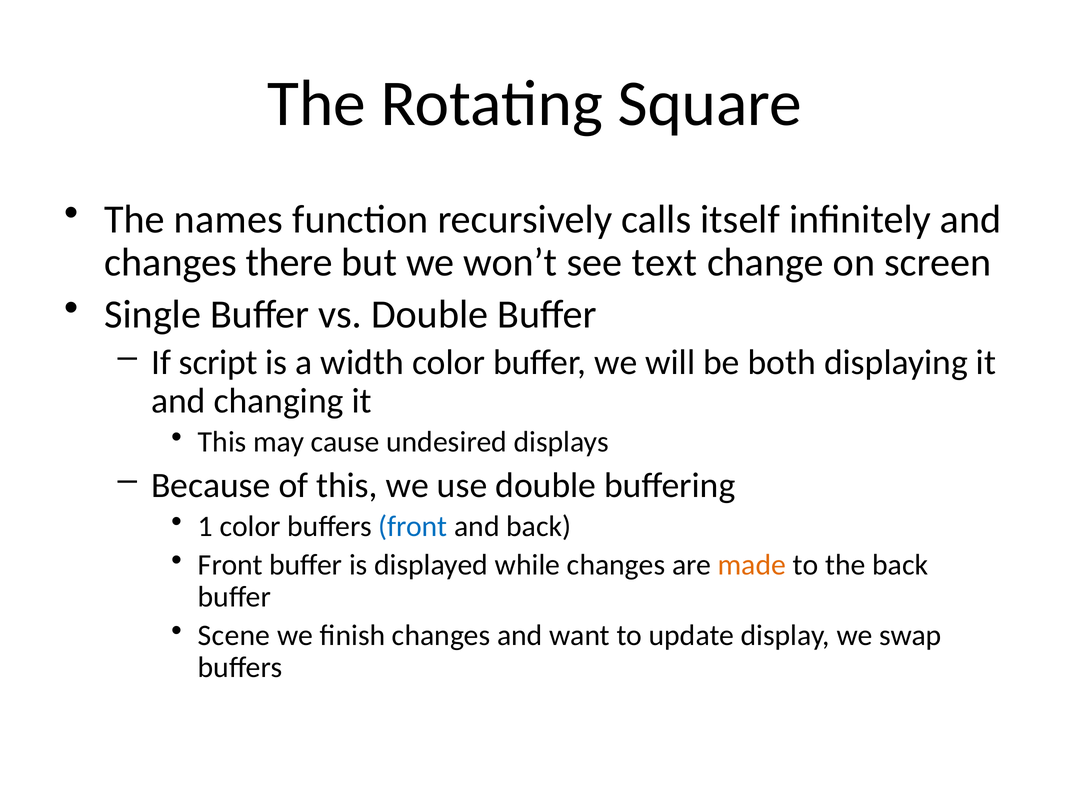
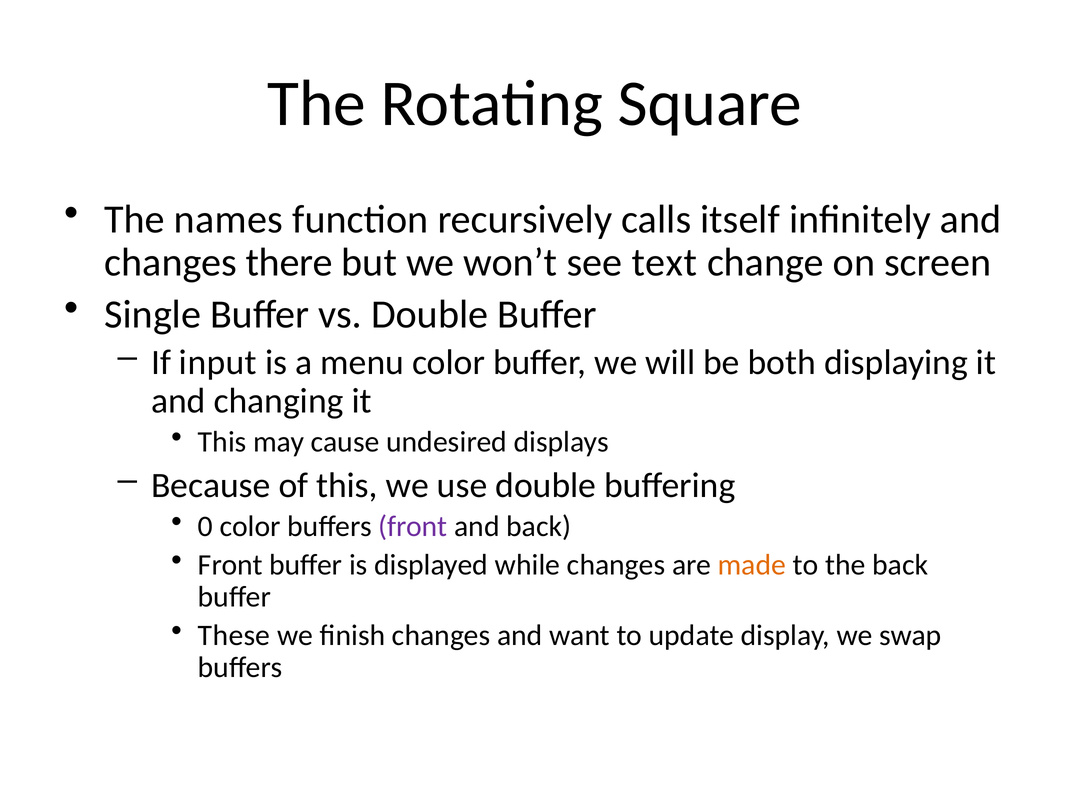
script: script -> input
width: width -> menu
1: 1 -> 0
front at (413, 527) colour: blue -> purple
Scene: Scene -> These
